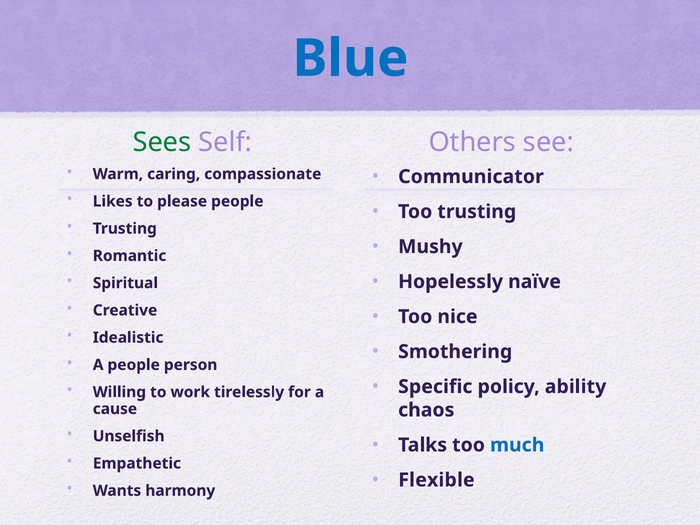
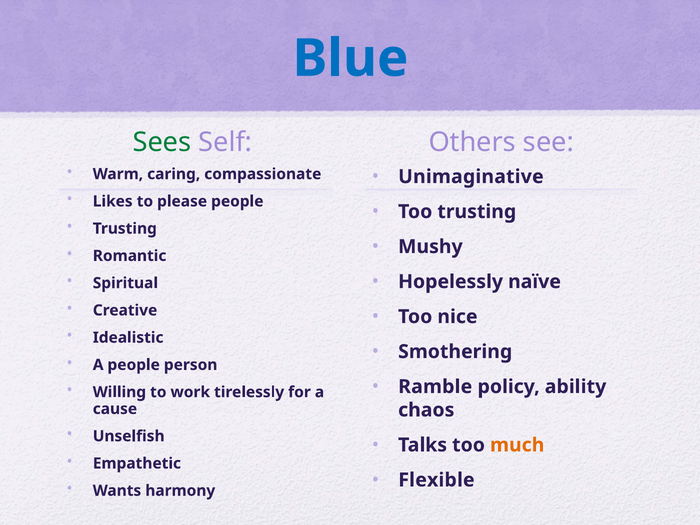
Communicator: Communicator -> Unimaginative
Specific: Specific -> Ramble
much colour: blue -> orange
